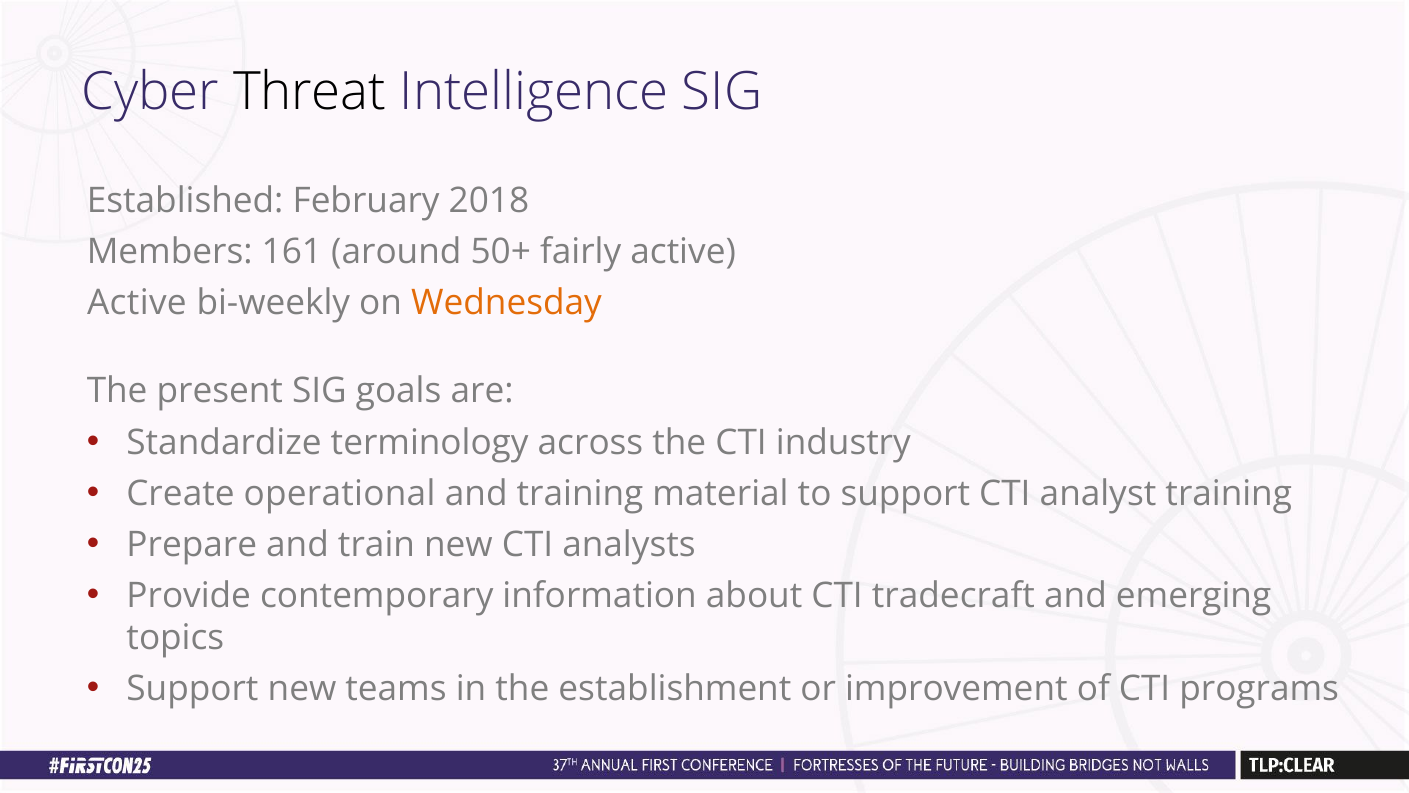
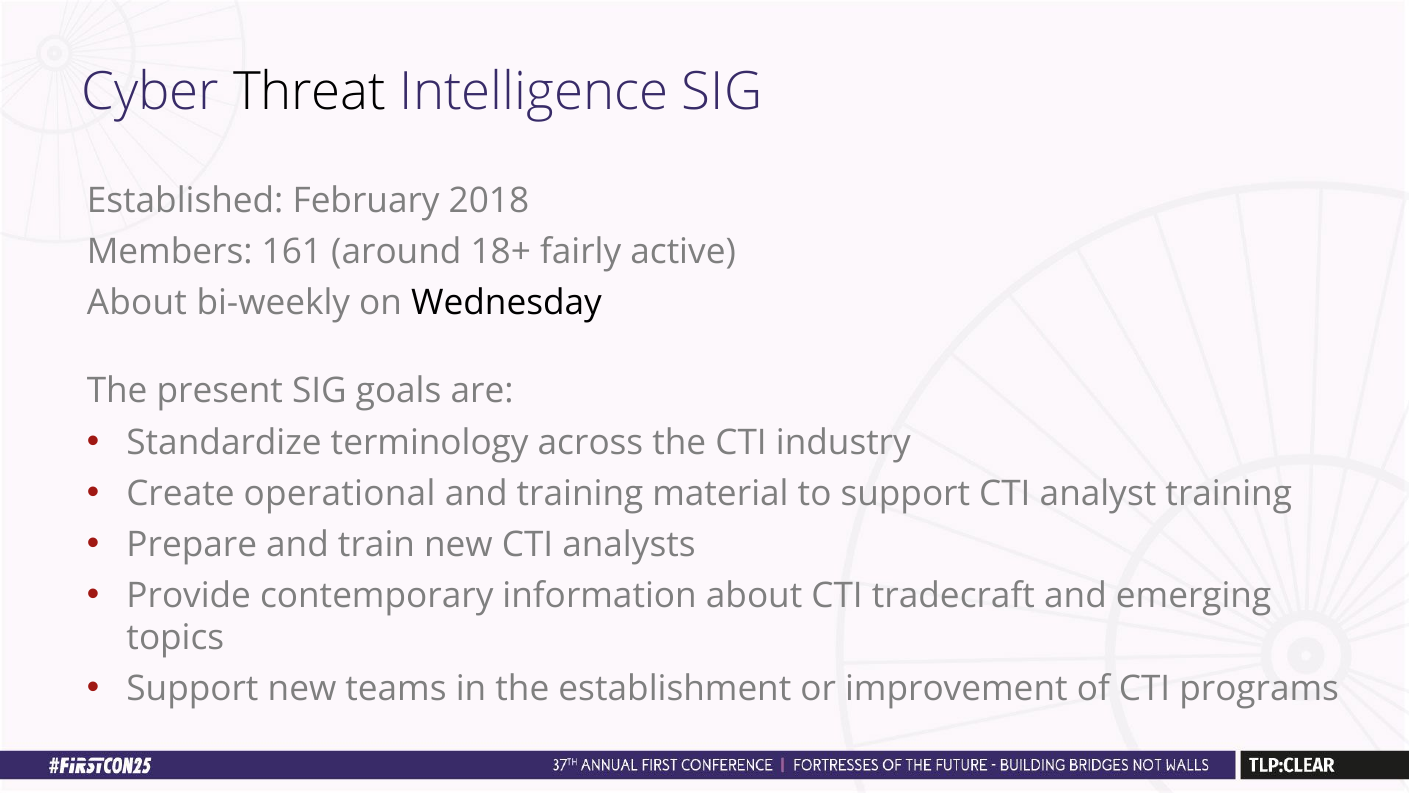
50+: 50+ -> 18+
Active at (137, 303): Active -> About
Wednesday colour: orange -> black
